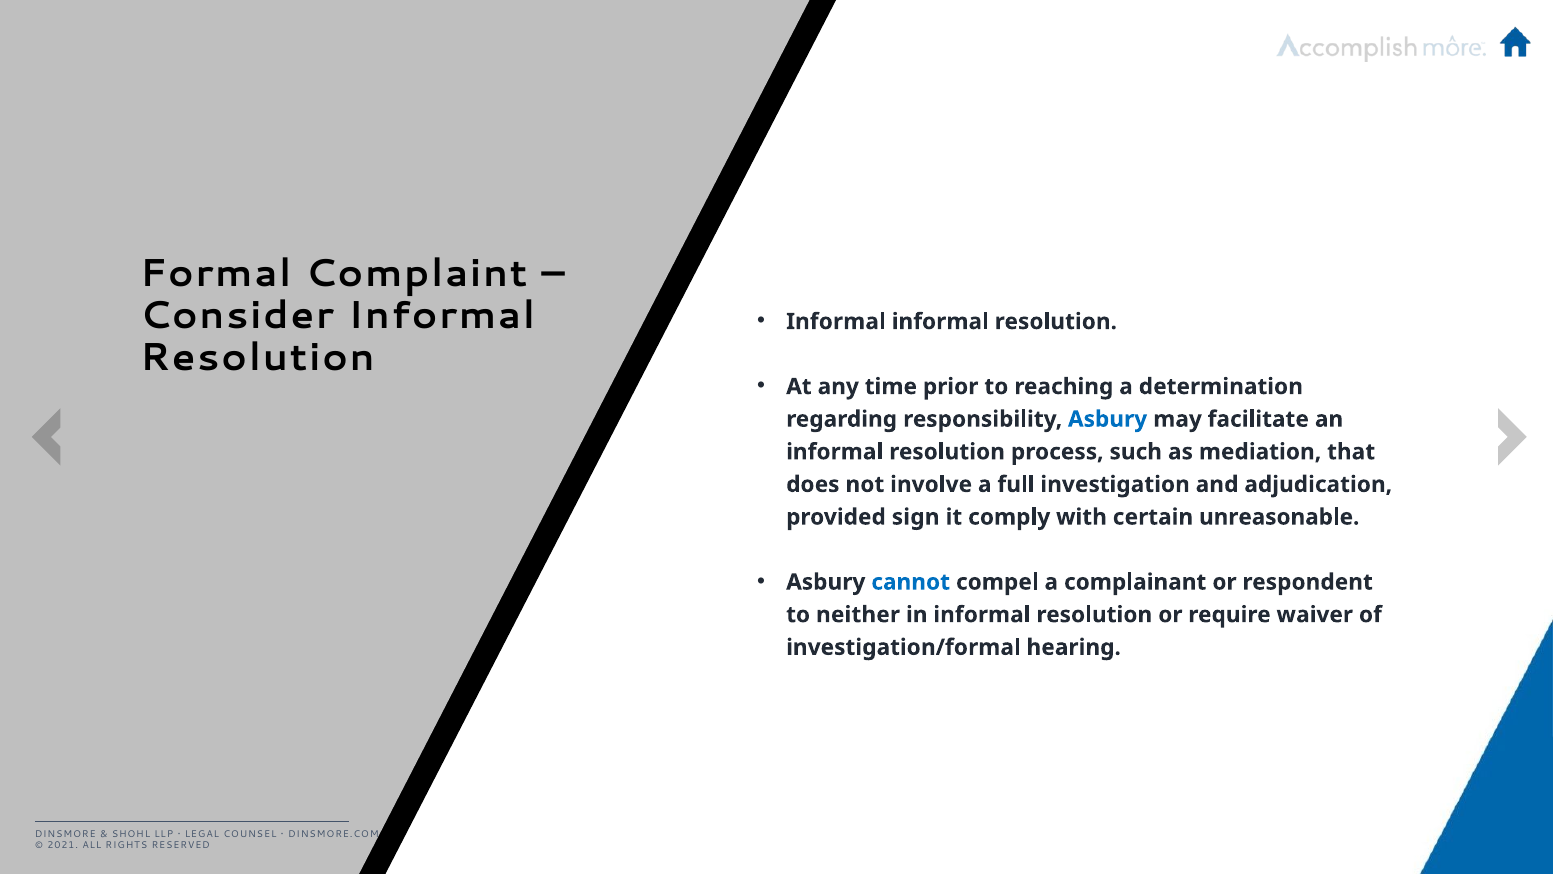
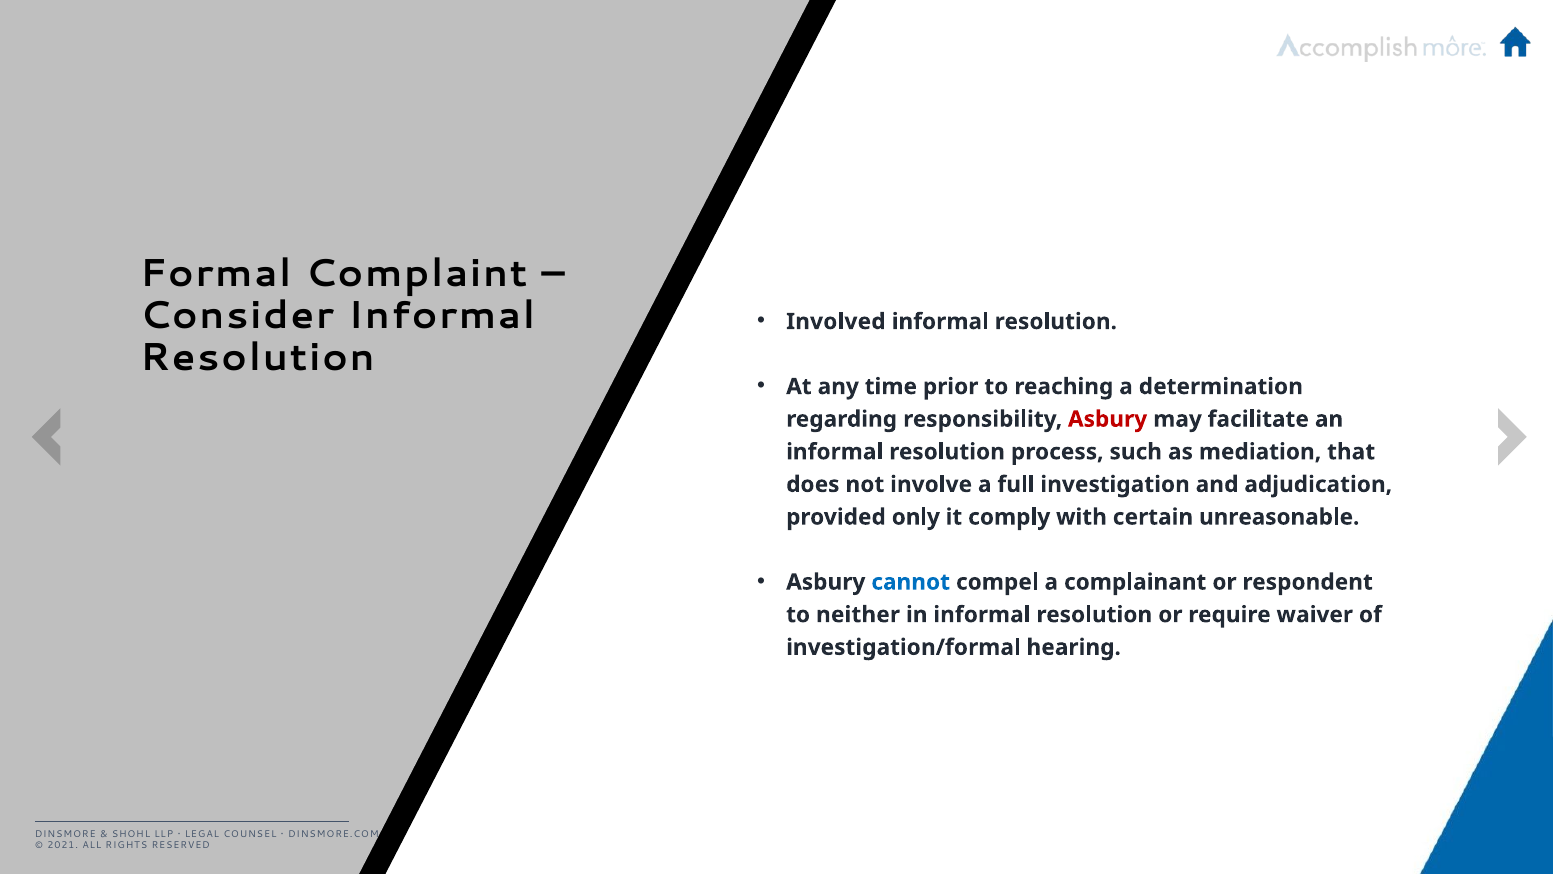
Informal at (836, 321): Informal -> Involved
Asbury at (1108, 419) colour: blue -> red
sign: sign -> only
